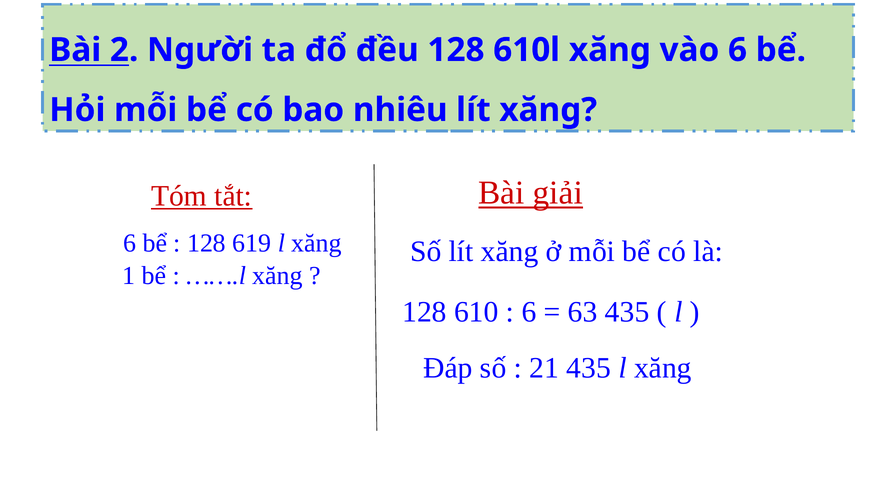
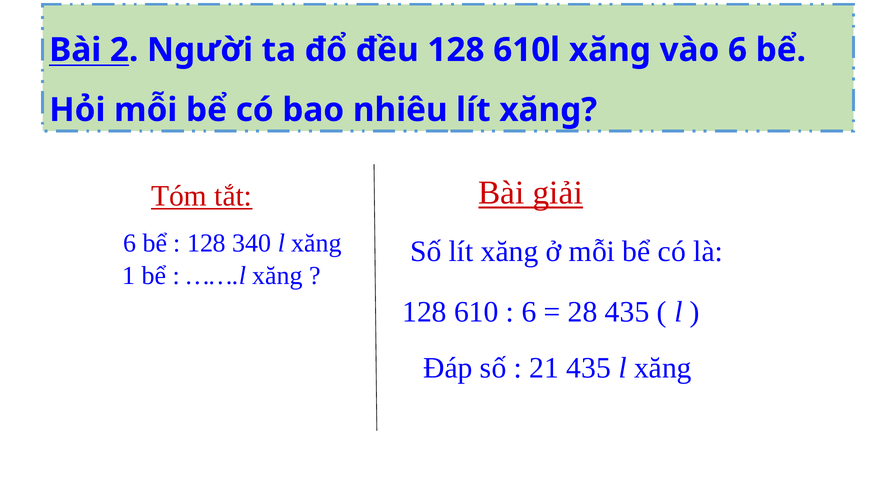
619: 619 -> 340
63: 63 -> 28
